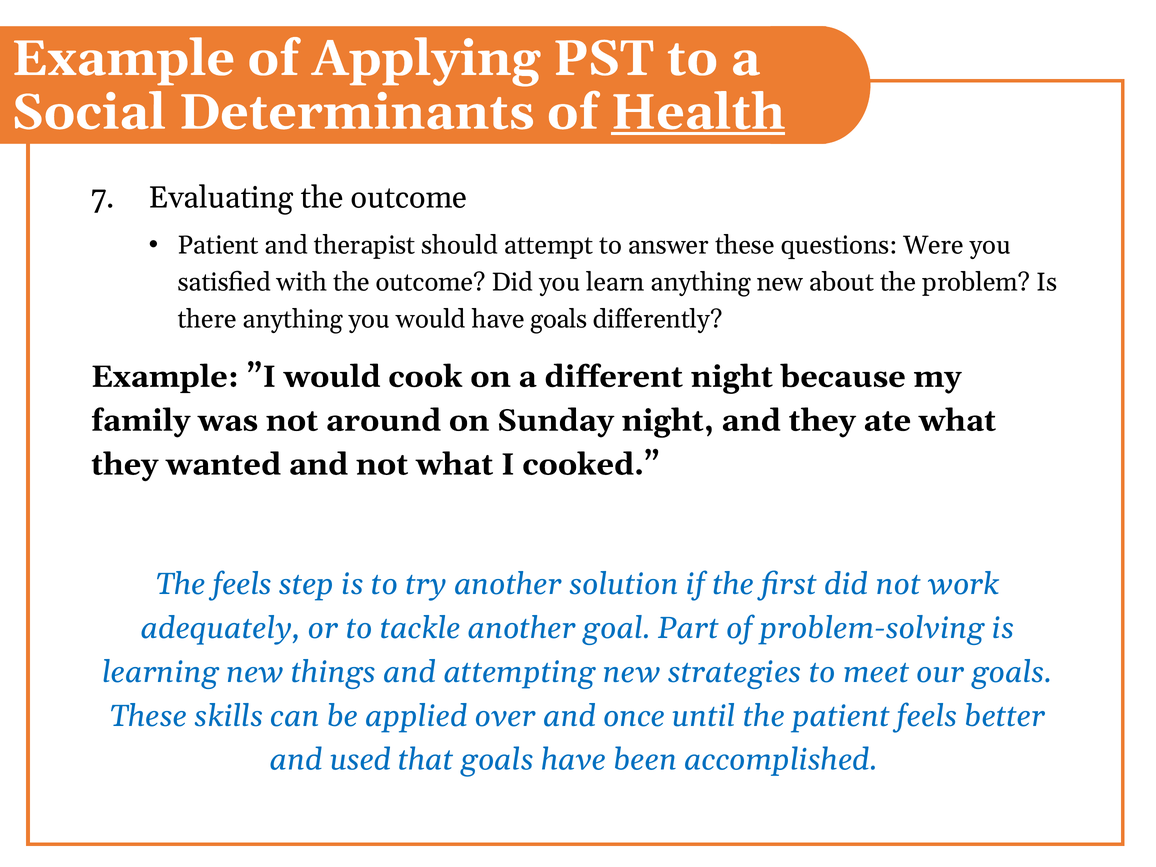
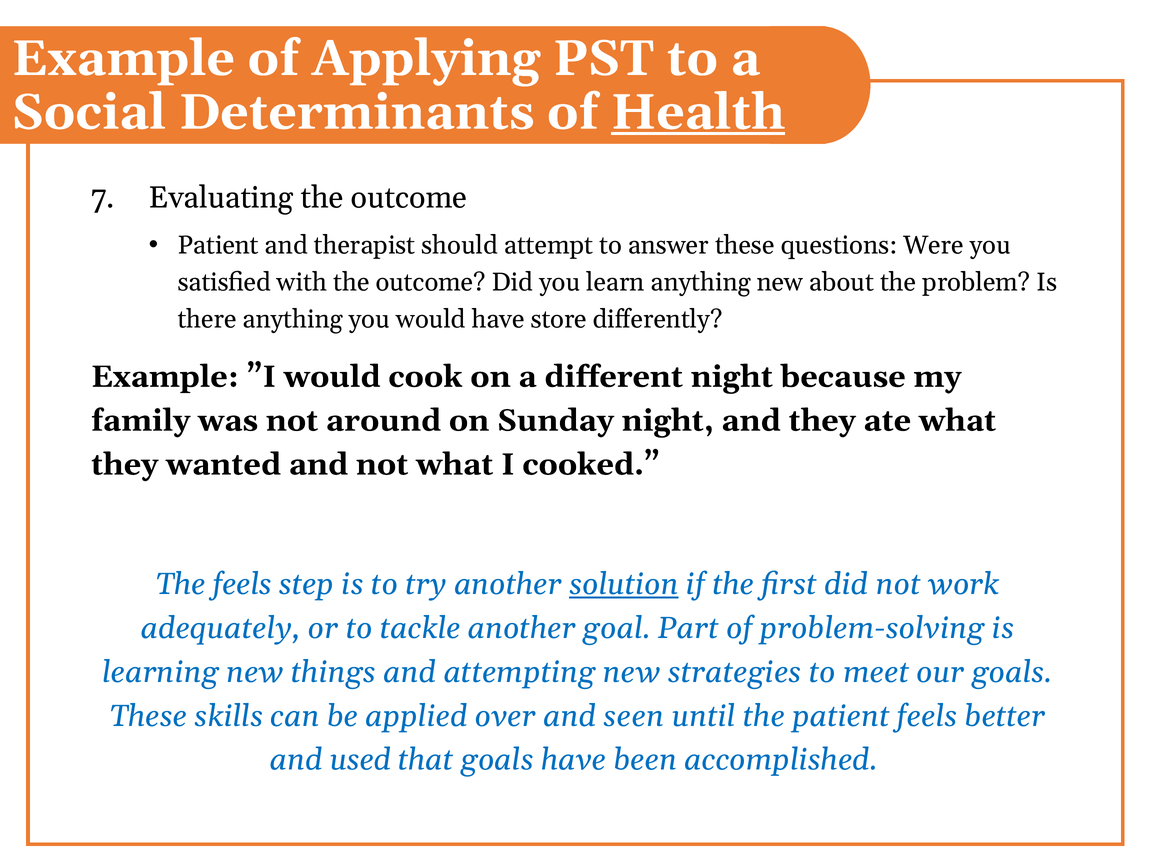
have goals: goals -> store
solution underline: none -> present
once: once -> seen
